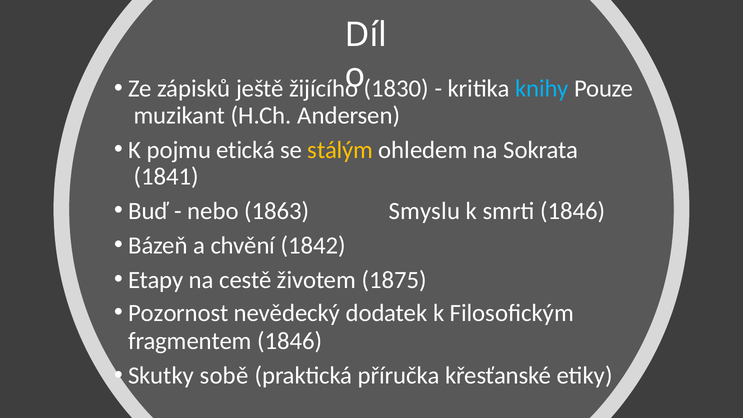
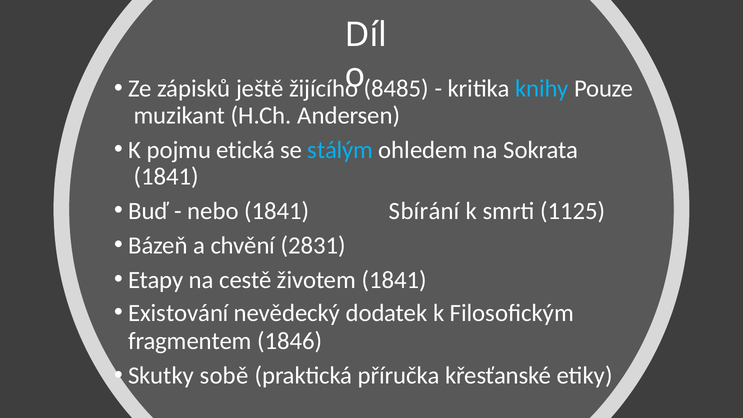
1830: 1830 -> 8485
stálým colour: yellow -> light blue
nebo 1863: 1863 -> 1841
Smyslu: Smyslu -> Sbírání
smrti 1846: 1846 -> 1125
1842: 1842 -> 2831
životem 1875: 1875 -> 1841
Pozornost: Pozornost -> Existování
